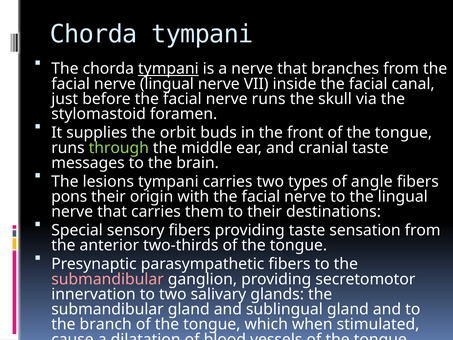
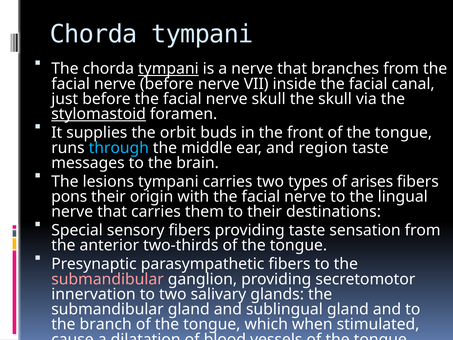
nerve lingual: lingual -> before
nerve runs: runs -> skull
stylomastoid underline: none -> present
through colour: light green -> light blue
cranial: cranial -> region
angle: angle -> arises
